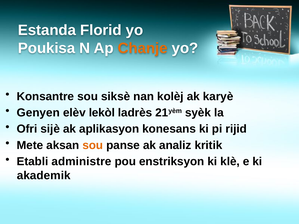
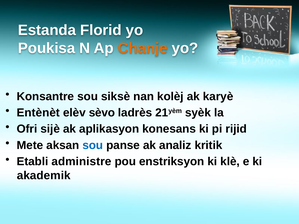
Genyen: Genyen -> Entènèt
lekòl: lekòl -> sèvo
sou at (93, 145) colour: orange -> blue
